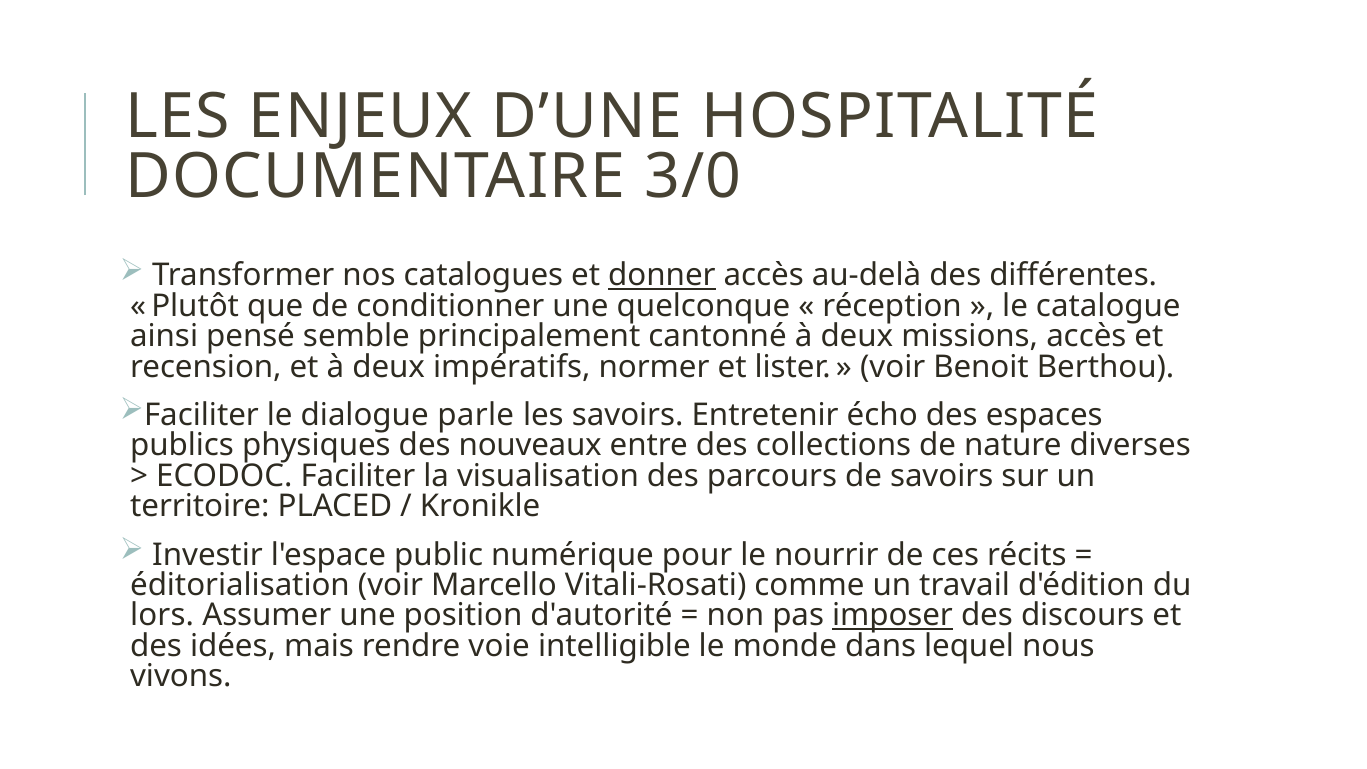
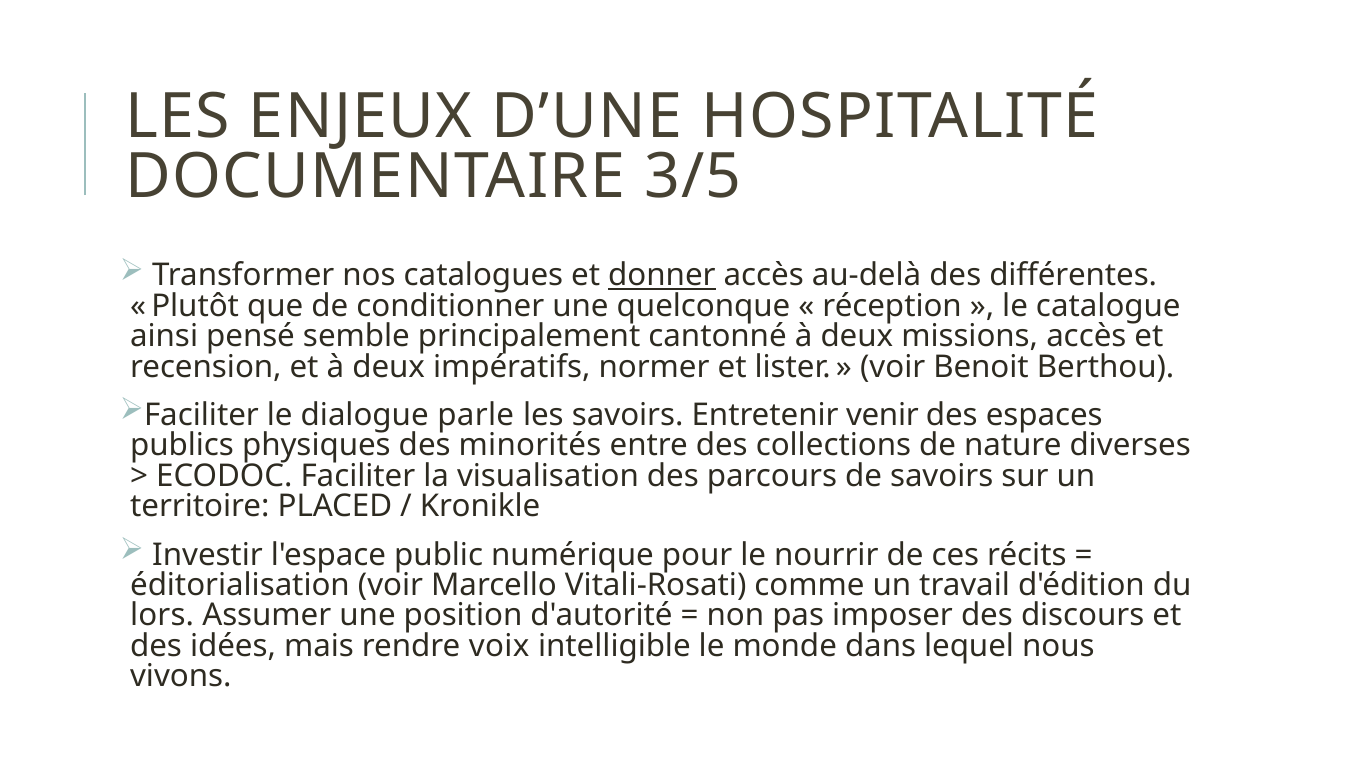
3/0: 3/0 -> 3/5
écho: écho -> venir
nouveaux: nouveaux -> minorités
imposer underline: present -> none
voie: voie -> voix
